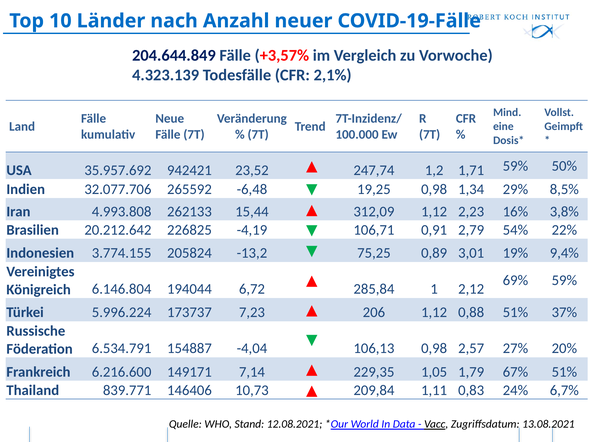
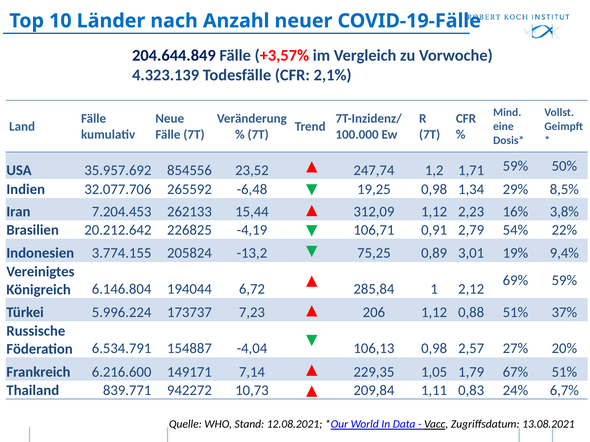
942421: 942421 -> 854556
4.993.808: 4.993.808 -> 7.204.453
146406: 146406 -> 942272
